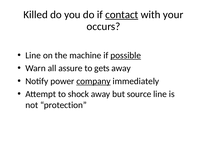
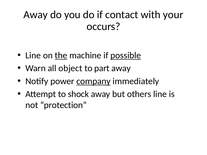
Killed at (36, 15): Killed -> Away
contact underline: present -> none
the underline: none -> present
assure: assure -> object
gets: gets -> part
source: source -> others
